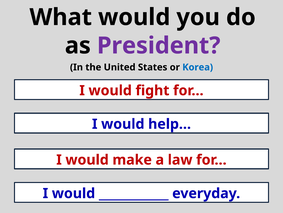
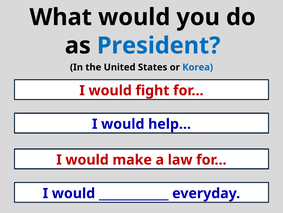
President colour: purple -> blue
